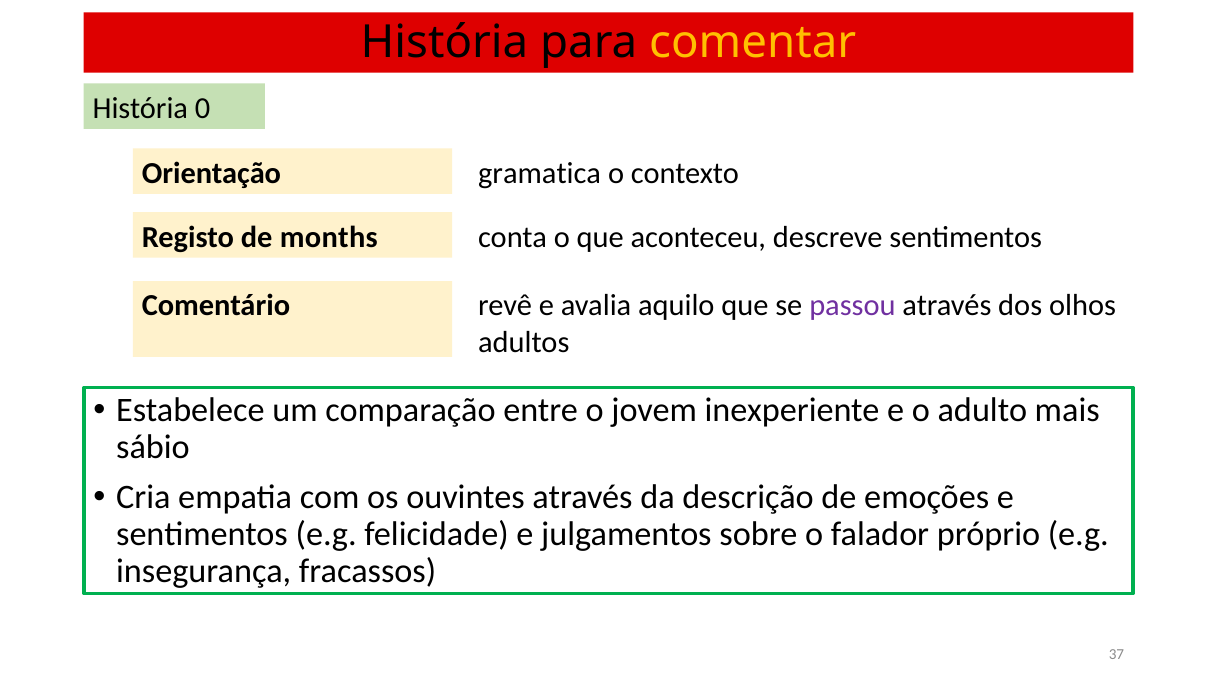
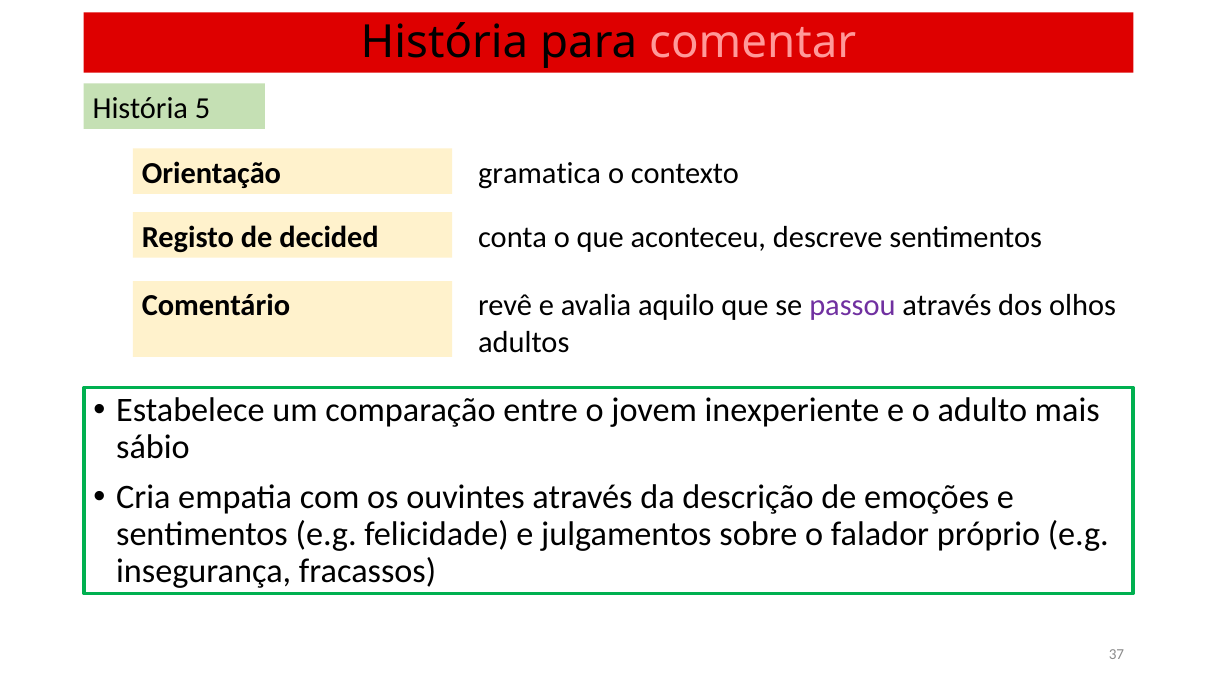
comentar colour: yellow -> pink
0: 0 -> 5
months: months -> decided
